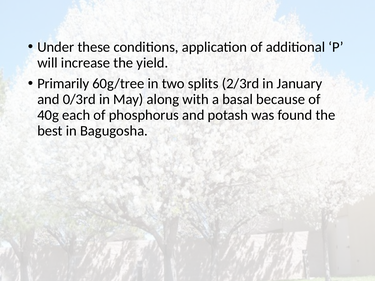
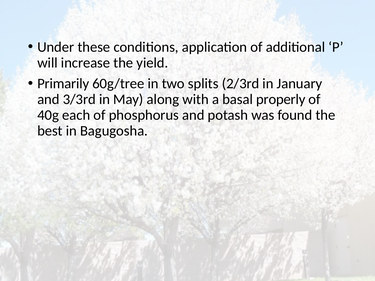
0/3rd: 0/3rd -> 3/3rd
because: because -> properly
